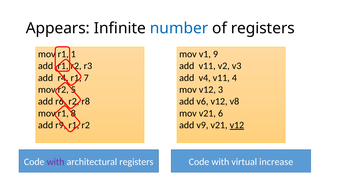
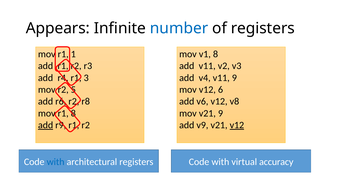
v1 9: 9 -> 8
7: 7 -> 3
v11 4: 4 -> 9
3: 3 -> 6
v21 6: 6 -> 9
add at (46, 125) underline: none -> present
with at (56, 162) colour: purple -> blue
increase: increase -> accuracy
